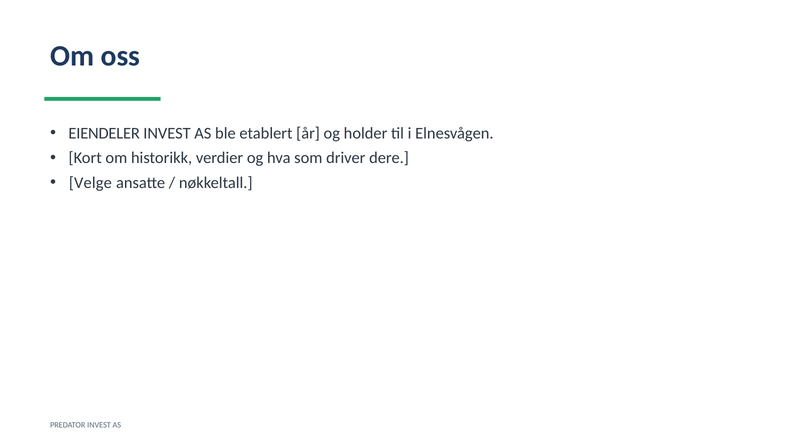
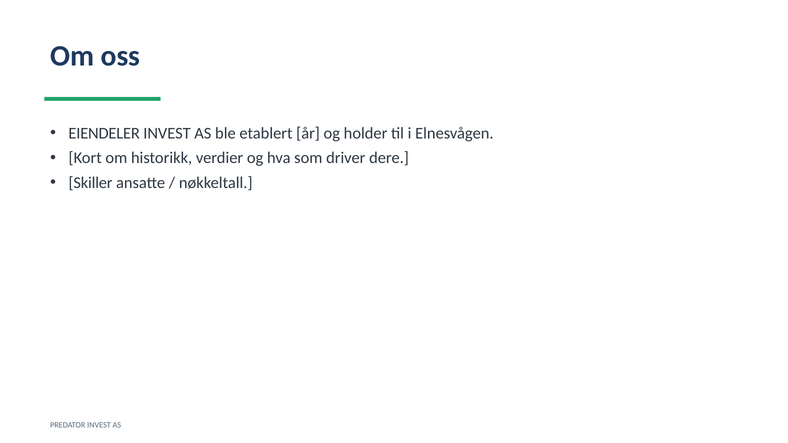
Velge: Velge -> Skiller
